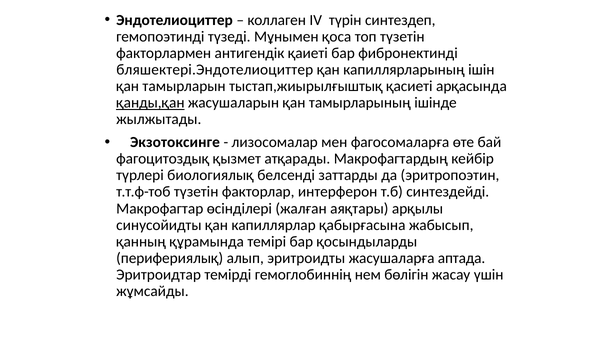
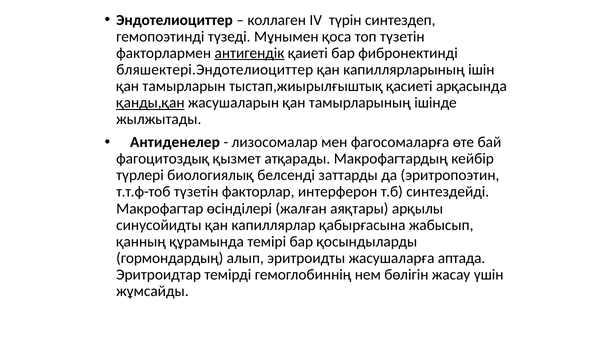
антигендік underline: none -> present
Экзотоксинге: Экзотоксинге -> Антиденелер
перифериялық: перифериялық -> гормондардың
